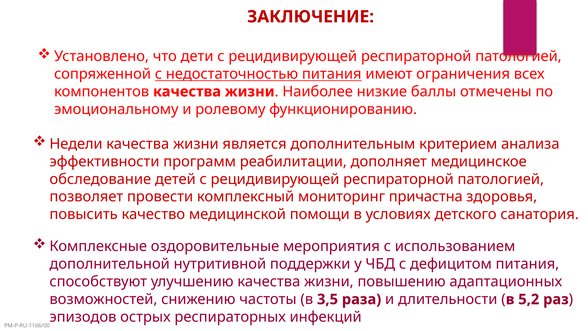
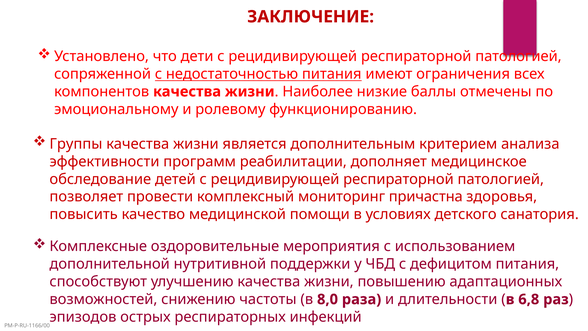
Недели: Недели -> Группы
3,5: 3,5 -> 8,0
5,2: 5,2 -> 6,8
